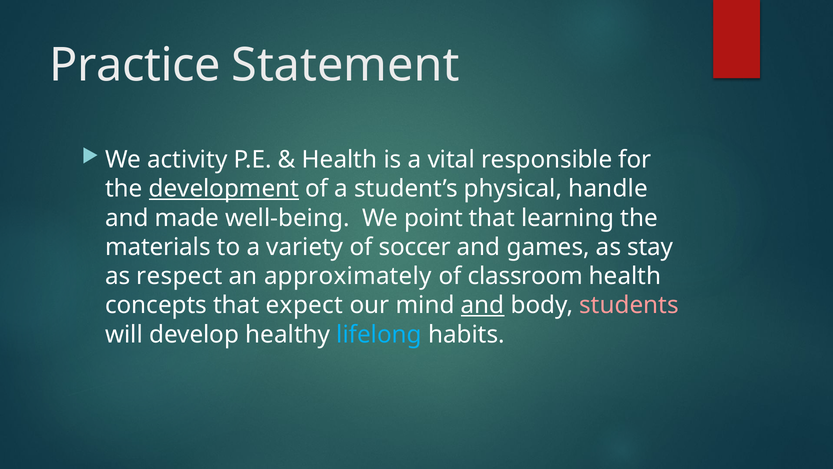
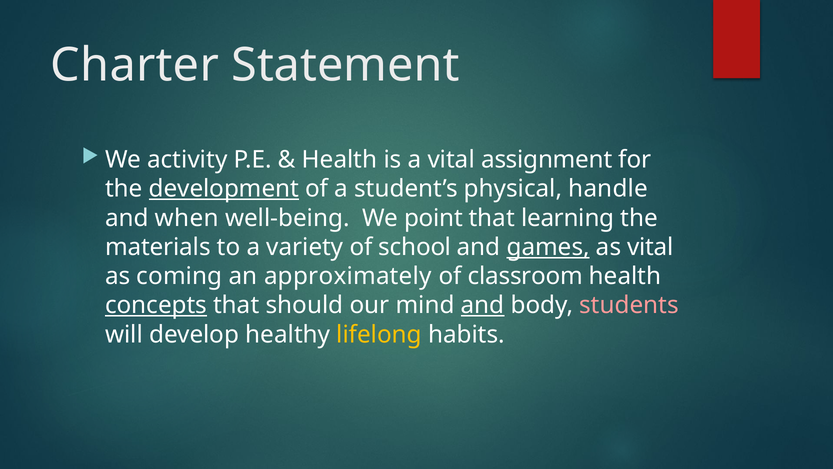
Practice: Practice -> Charter
responsible: responsible -> assignment
made: made -> when
soccer: soccer -> school
games underline: none -> present
as stay: stay -> vital
respect: respect -> coming
concepts underline: none -> present
expect: expect -> should
lifelong colour: light blue -> yellow
